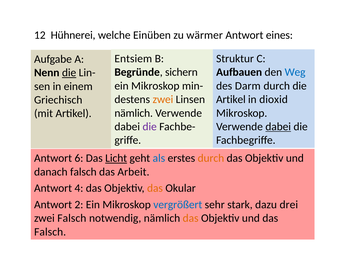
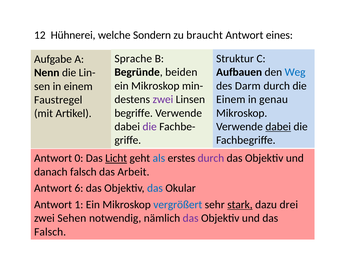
Einüben: Einüben -> Sondern
wärmer: wärmer -> braucht
Entsiem: Entsiem -> Sprache
sichern: sichern -> beiden
die at (69, 73) underline: present -> none
zwei at (163, 99) colour: orange -> purple
Artikel at (231, 99): Artikel -> Einem
dioxid: dioxid -> genau
Griechisch: Griechisch -> Faustregel
nämlich at (134, 113): nämlich -> begriffe
6: 6 -> 0
durch at (211, 158) colour: orange -> purple
4: 4 -> 6
das at (155, 188) colour: orange -> blue
2: 2 -> 1
stark underline: none -> present
zwei Falsch: Falsch -> Sehen
das at (191, 218) colour: orange -> purple
